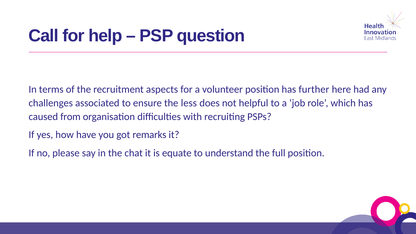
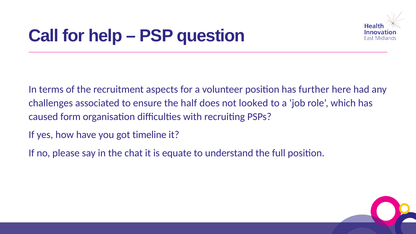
less: less -> half
helpful: helpful -> looked
from: from -> form
remarks: remarks -> timeline
